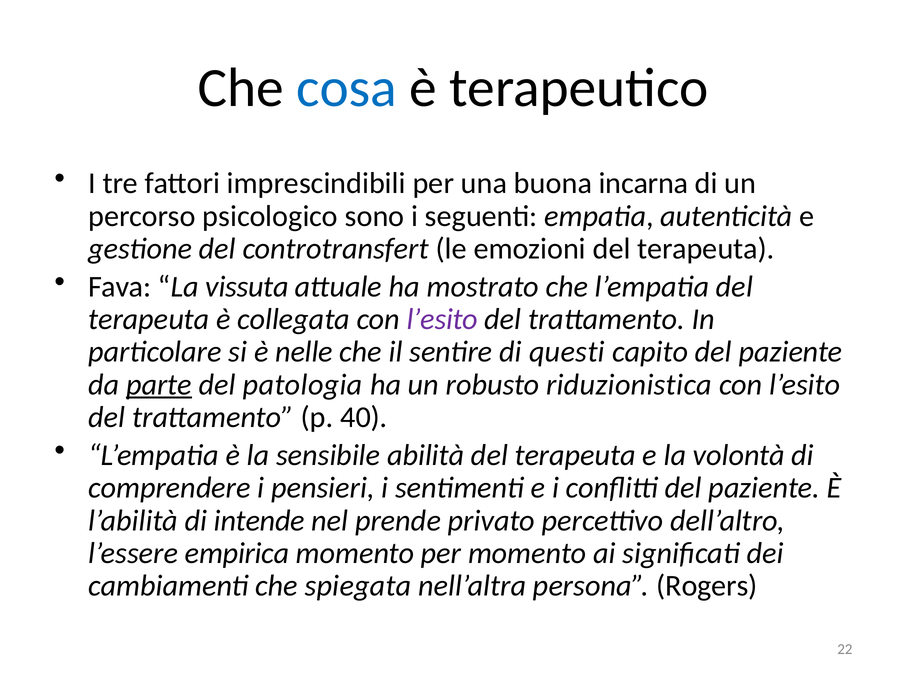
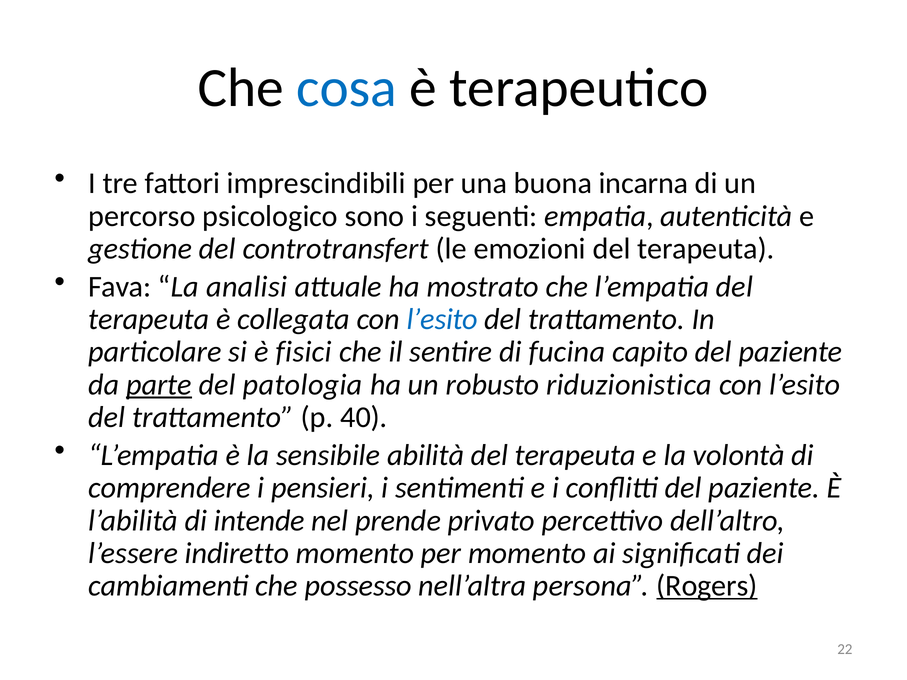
vissuta: vissuta -> analisi
l’esito at (442, 320) colour: purple -> blue
nelle: nelle -> fisici
questi: questi -> fucina
empirica: empirica -> indiretto
spiegata: spiegata -> possesso
Rogers underline: none -> present
